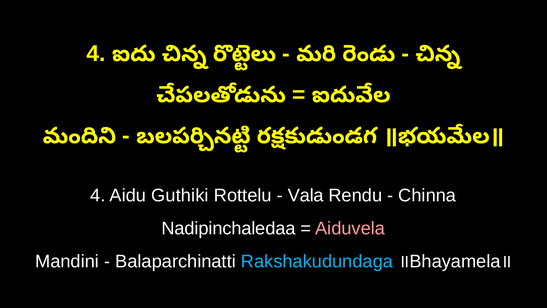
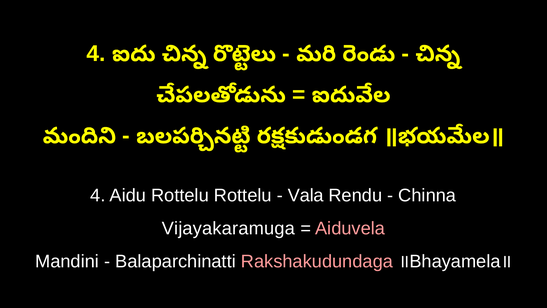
Aidu Guthiki: Guthiki -> Rottelu
Nadipinchaledaa: Nadipinchaledaa -> Vijayakaramuga
Rakshakudundaga colour: light blue -> pink
